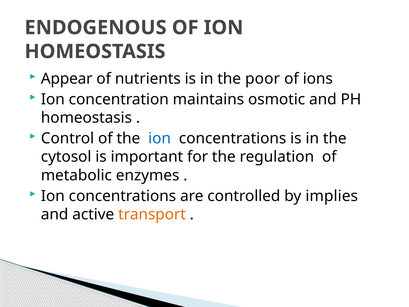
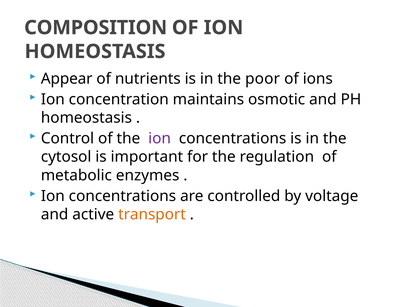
ENDOGENOUS: ENDOGENOUS -> COMPOSITION
ion at (160, 138) colour: blue -> purple
implies: implies -> voltage
